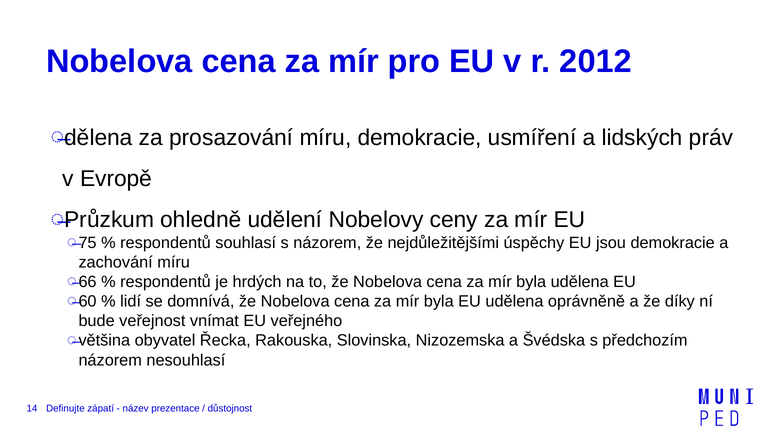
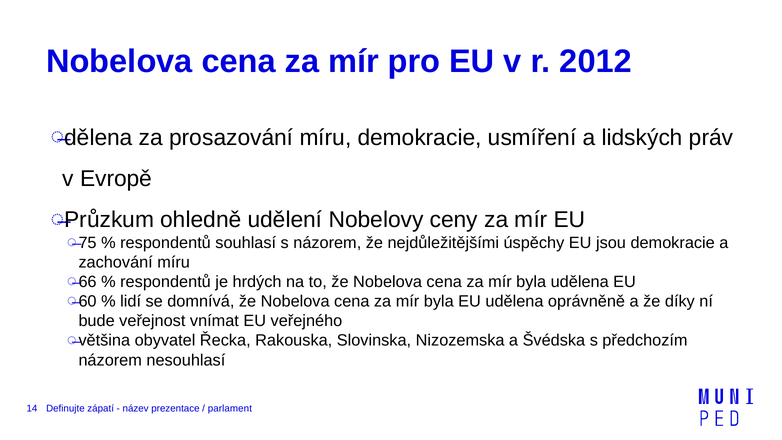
důstojnost: důstojnost -> parlament
